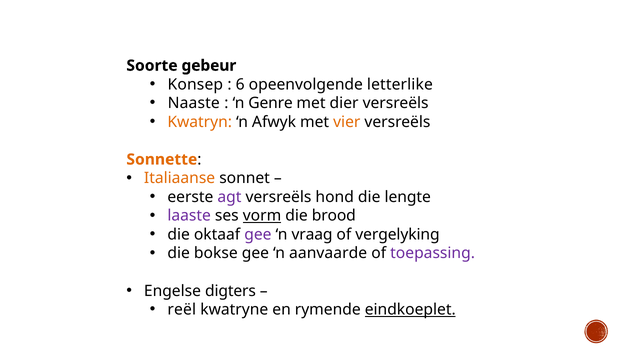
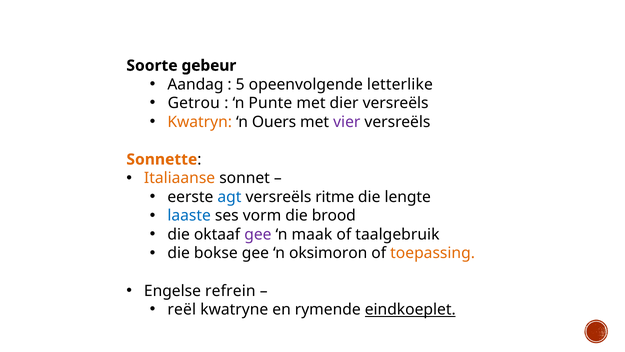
Konsep: Konsep -> Aandag
6: 6 -> 5
Naaste: Naaste -> Getrou
Genre: Genre -> Punte
Afwyk: Afwyk -> Ouers
vier colour: orange -> purple
agt colour: purple -> blue
hond: hond -> ritme
laaste colour: purple -> blue
vorm underline: present -> none
vraag: vraag -> maak
vergelyking: vergelyking -> taalgebruik
aanvaarde: aanvaarde -> oksimoron
toepassing colour: purple -> orange
digters: digters -> refrein
